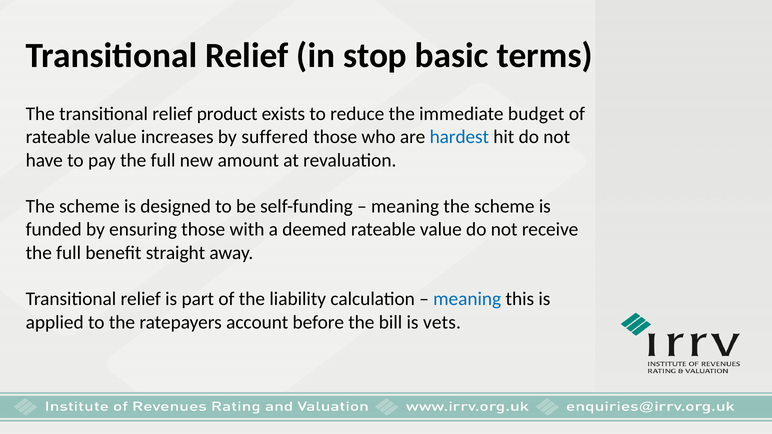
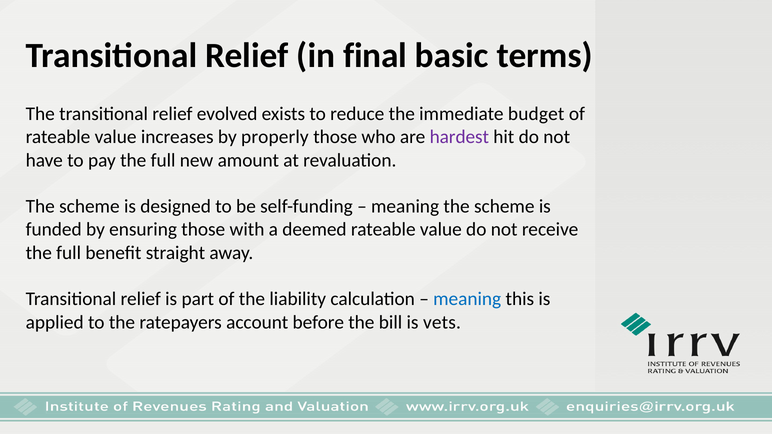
stop: stop -> final
product: product -> evolved
suffered: suffered -> properly
hardest colour: blue -> purple
